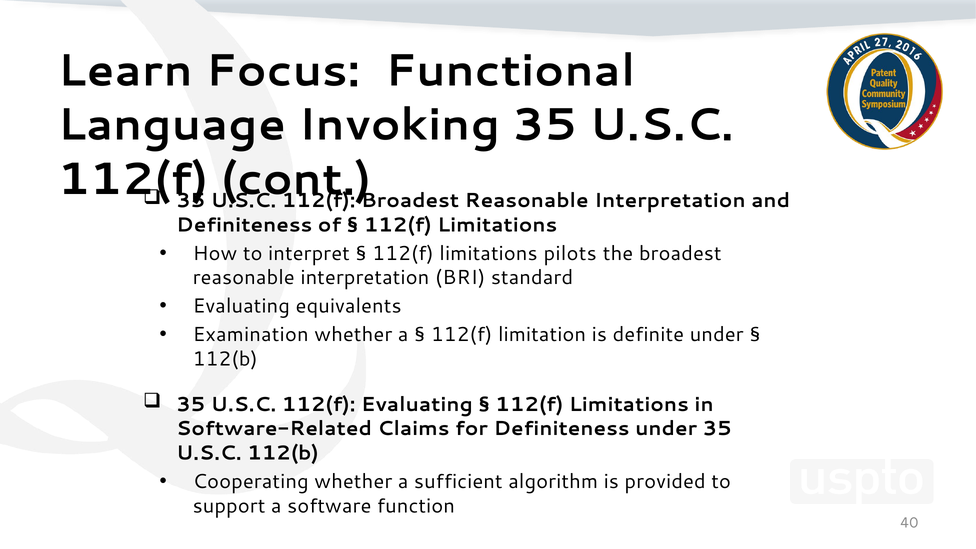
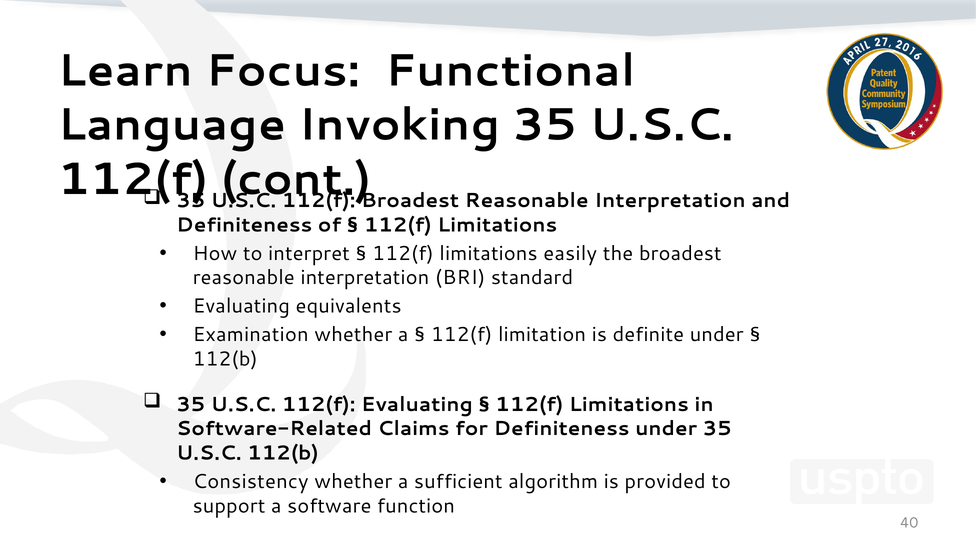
pilots: pilots -> easily
Cooperating: Cooperating -> Consistency
